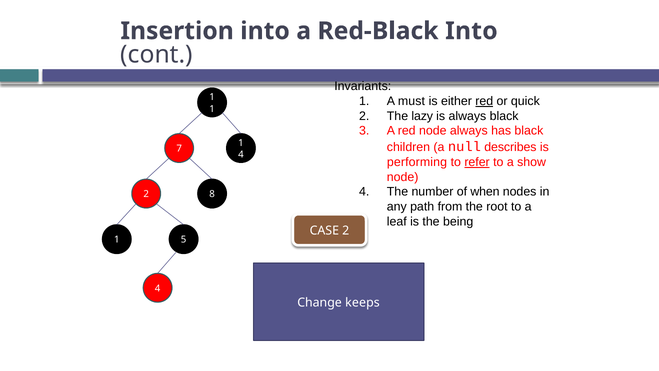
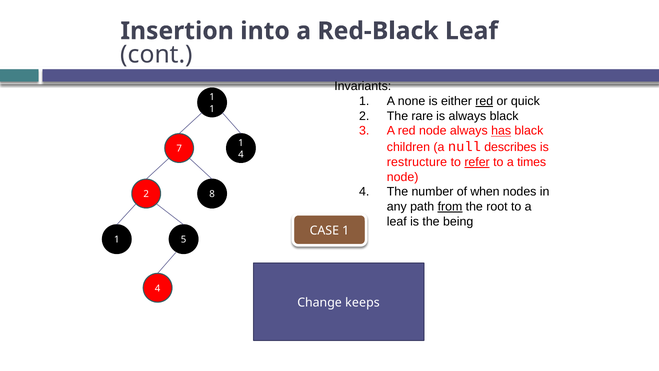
Red-Black Into: Into -> Leaf
must: must -> none
lazy: lazy -> rare
has underline: none -> present
performing: performing -> restructure
show: show -> times
from underline: none -> present
CASE 2: 2 -> 1
